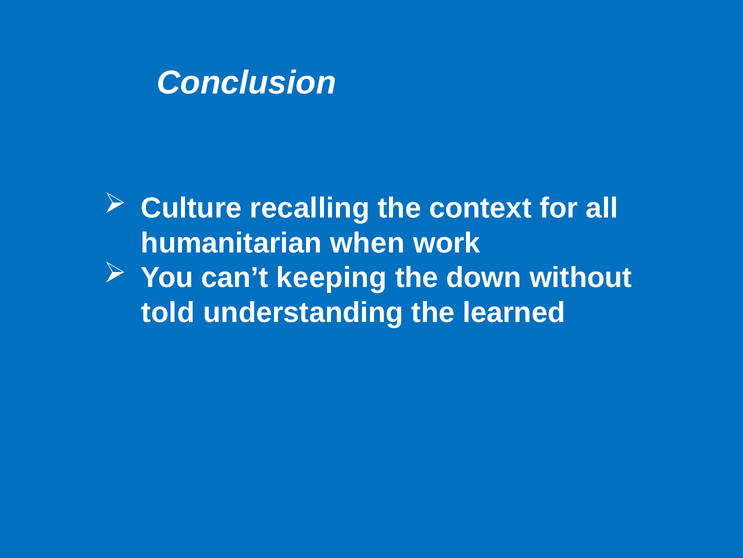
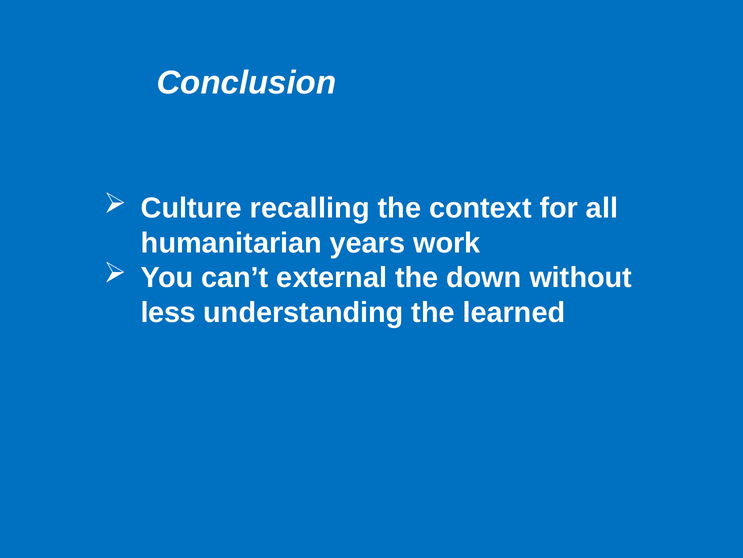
when: when -> years
keeping: keeping -> external
told: told -> less
